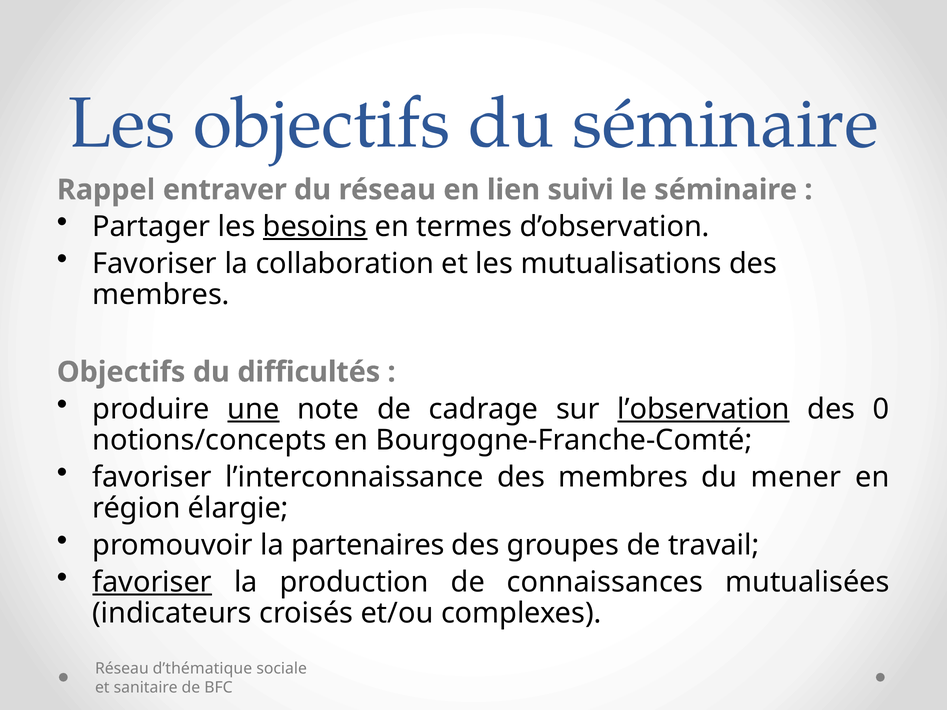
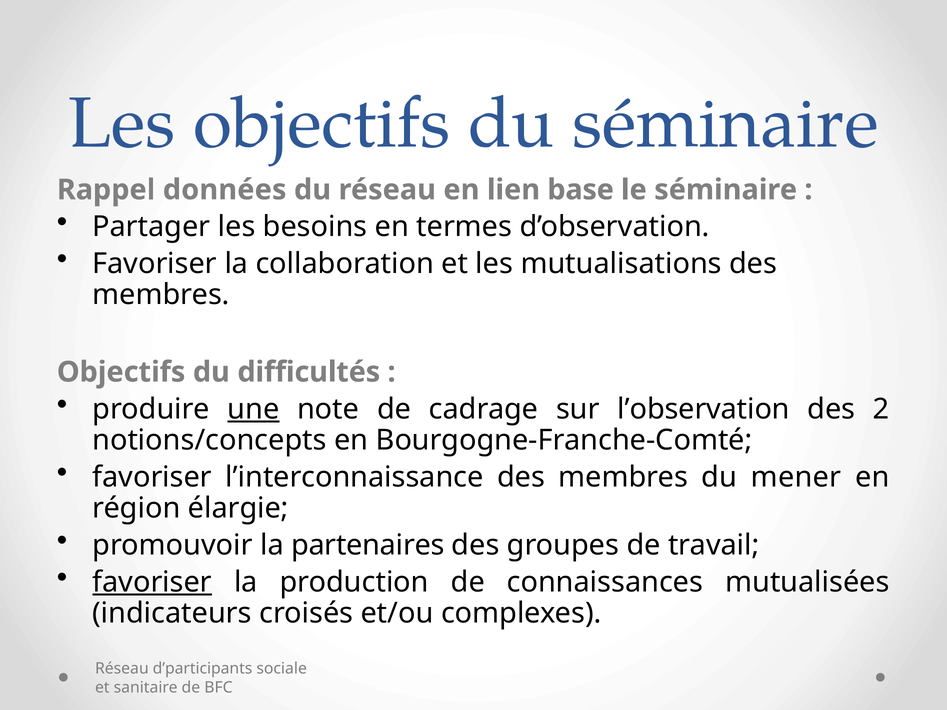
entraver: entraver -> données
suivi: suivi -> base
besoins underline: present -> none
l’observation underline: present -> none
0: 0 -> 2
d’thématique: d’thématique -> d’participants
